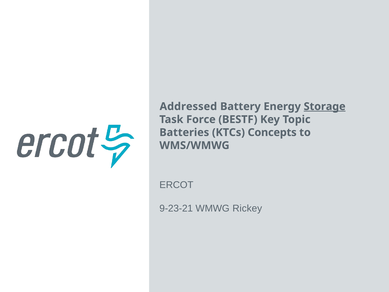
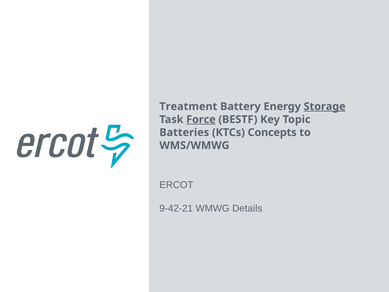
Addressed: Addressed -> Treatment
Force underline: none -> present
9-23-21: 9-23-21 -> 9-42-21
Rickey: Rickey -> Details
